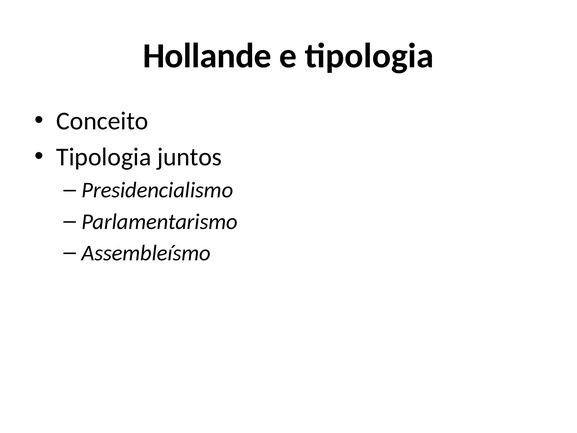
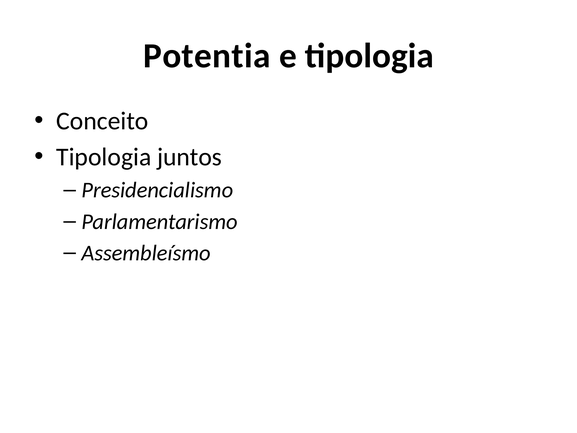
Hollande: Hollande -> Potentia
